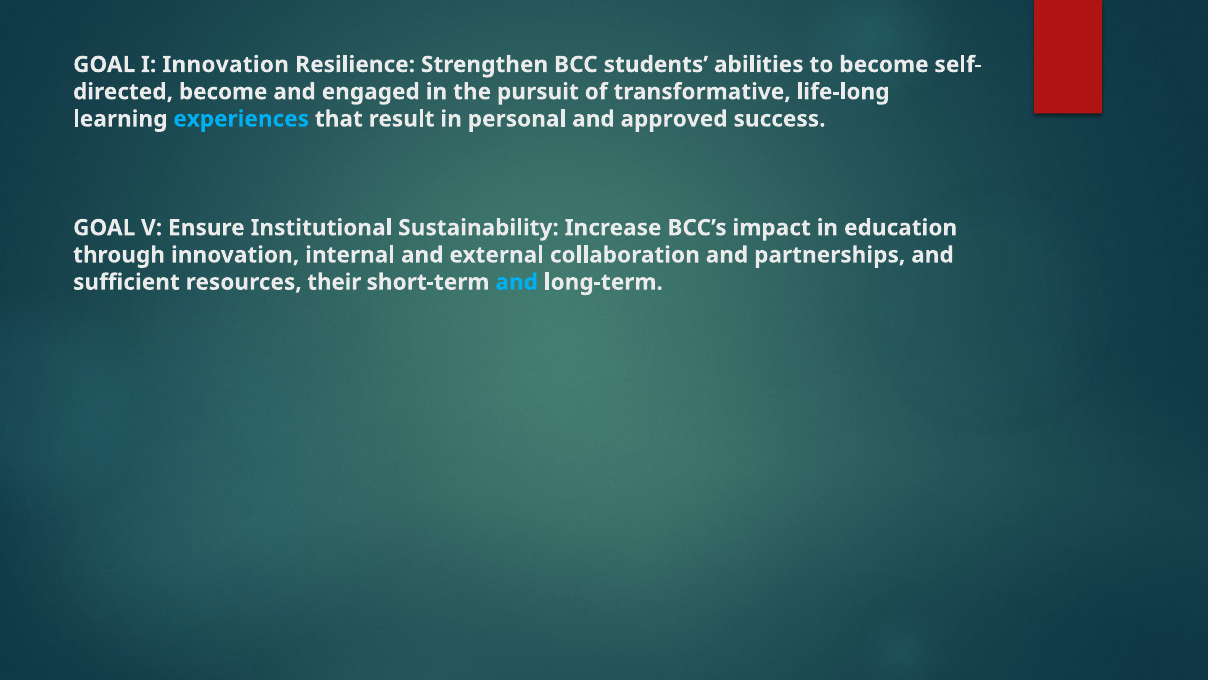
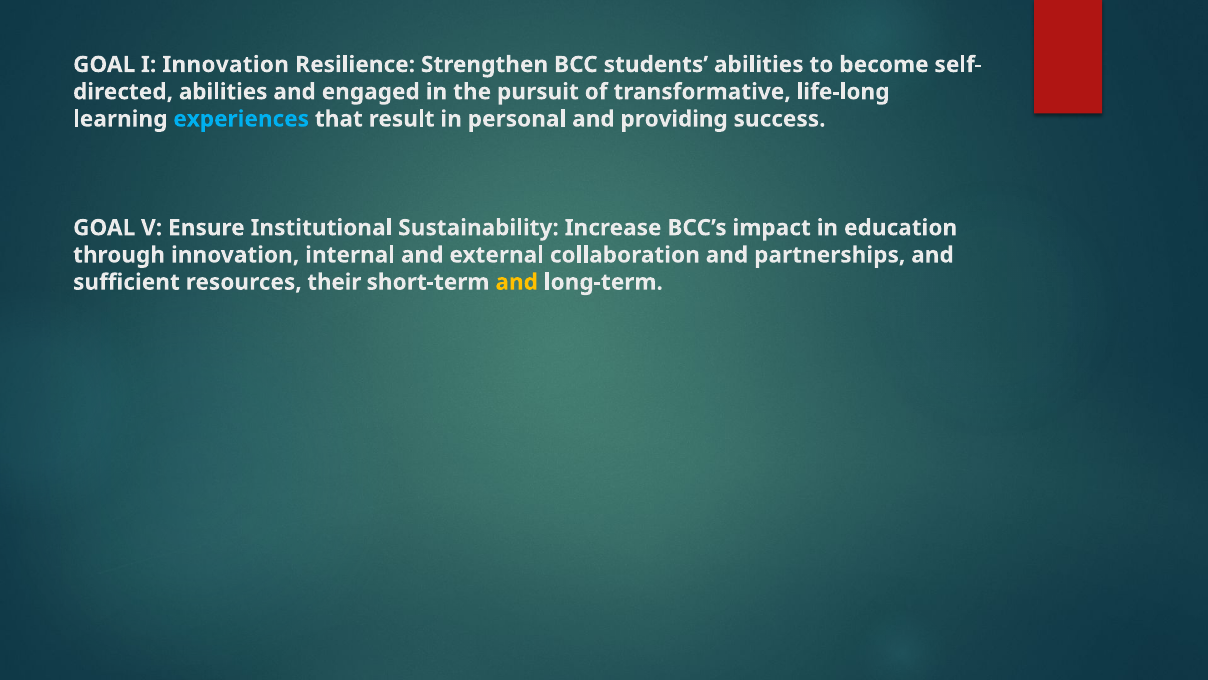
become at (223, 92): become -> abilities
approved: approved -> providing
and at (517, 282) colour: light blue -> yellow
